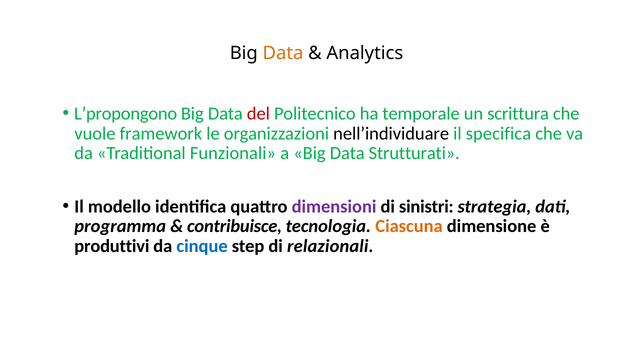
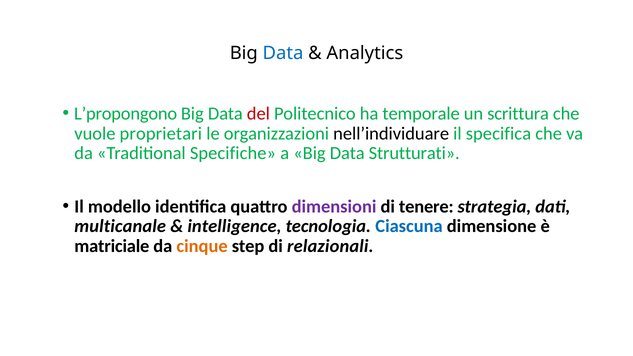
Data at (283, 53) colour: orange -> blue
framework: framework -> proprietari
Funzionali: Funzionali -> Specifiche
sinistri: sinistri -> tenere
programma: programma -> multicanale
contribuisce: contribuisce -> intelligence
Ciascuna colour: orange -> blue
produttivi: produttivi -> matriciale
cinque colour: blue -> orange
